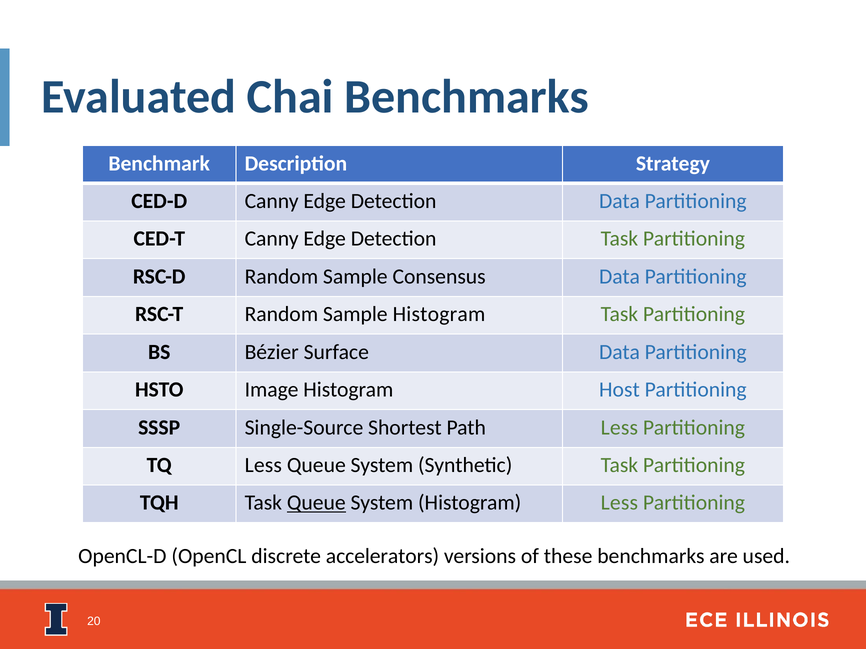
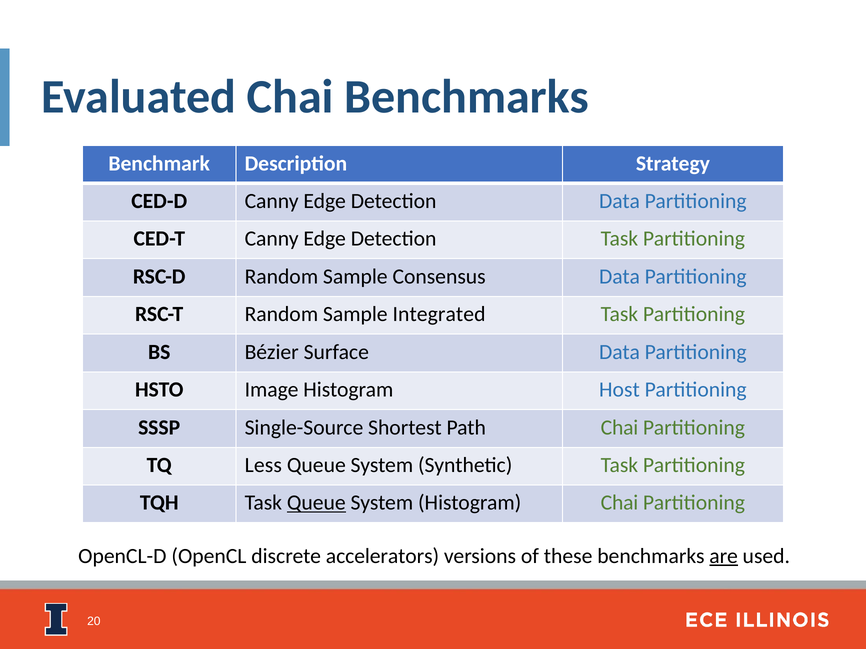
Sample Histogram: Histogram -> Integrated
Path Less: Less -> Chai
Histogram Less: Less -> Chai
are underline: none -> present
